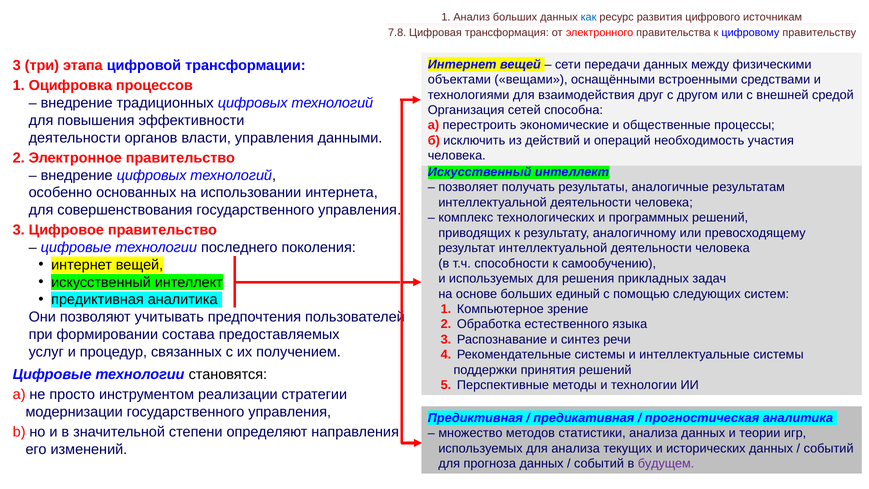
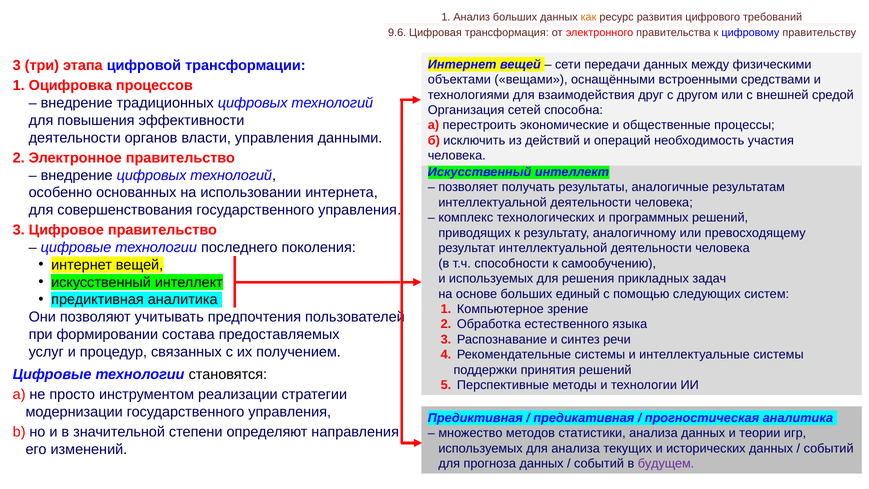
как colour: blue -> orange
источникам: источникам -> требований
7.8: 7.8 -> 9.6
